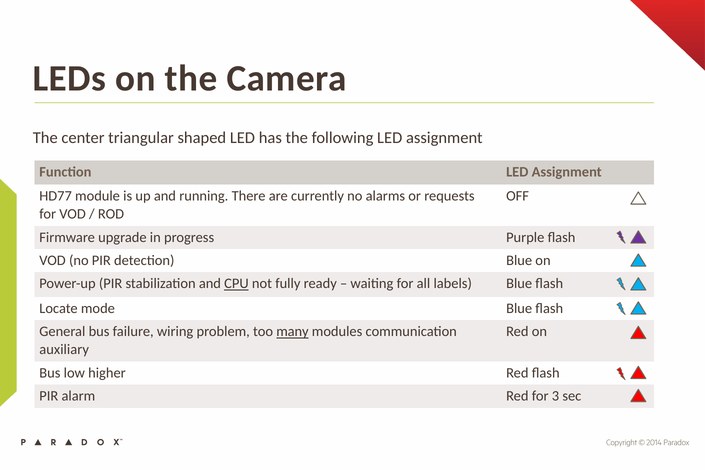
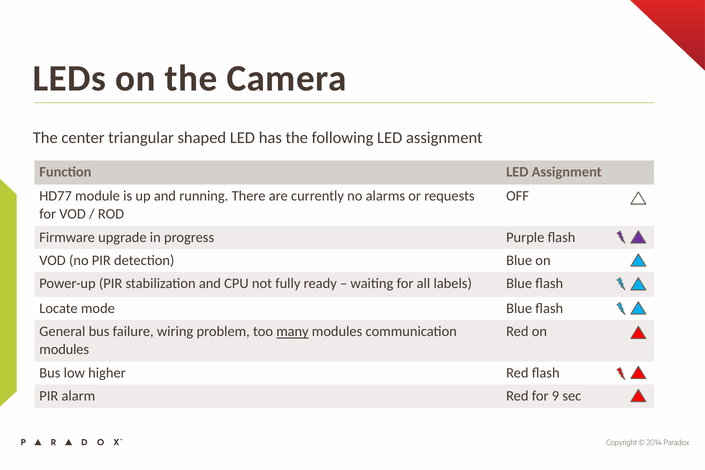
CPU underline: present -> none
auxiliary at (64, 349): auxiliary -> modules
3: 3 -> 9
